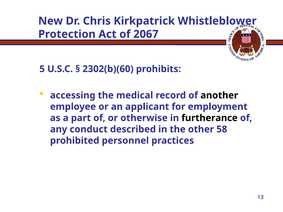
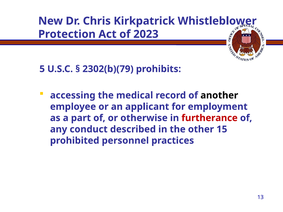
2067: 2067 -> 2023
2302(b)(60: 2302(b)(60 -> 2302(b)(79
furtherance colour: black -> red
58: 58 -> 15
